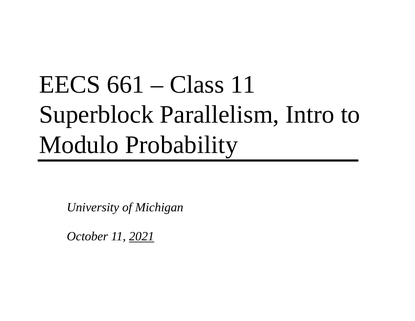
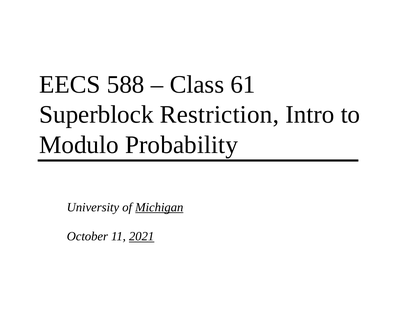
661: 661 -> 588
Class 11: 11 -> 61
Parallelism: Parallelism -> Restriction
Michigan underline: none -> present
